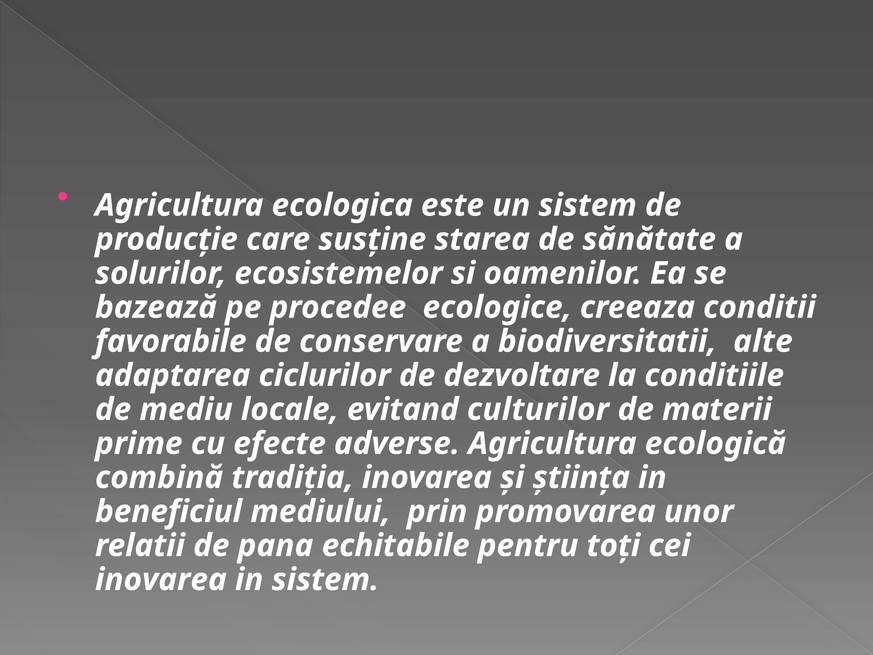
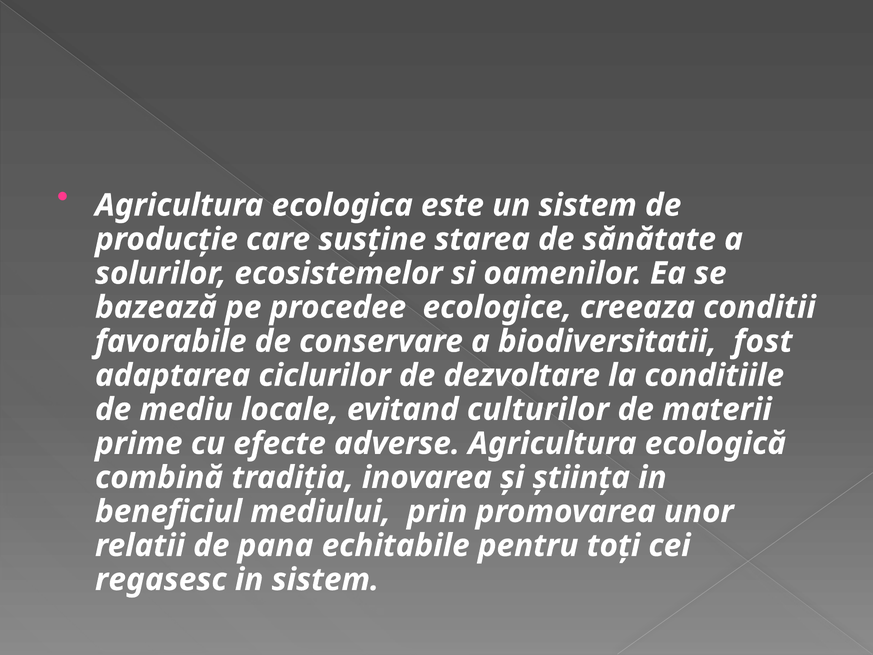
alte: alte -> fost
inovarea at (161, 579): inovarea -> regasesc
